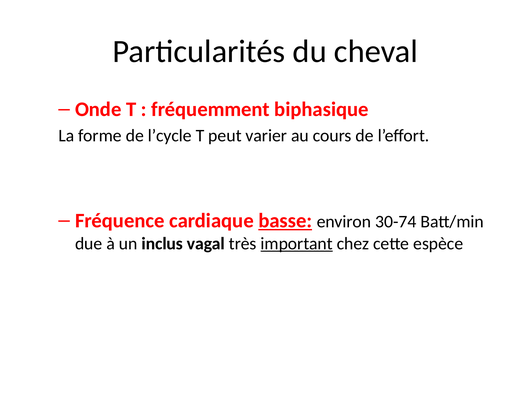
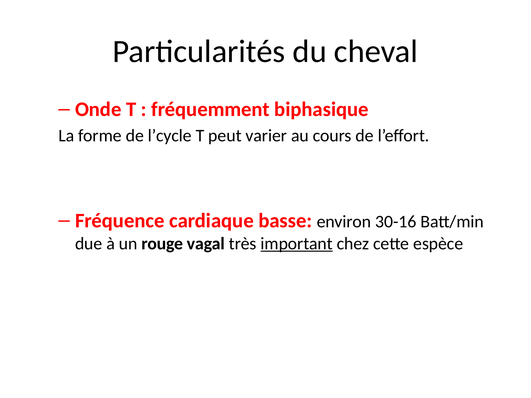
basse underline: present -> none
30-74: 30-74 -> 30-16
inclus: inclus -> rouge
